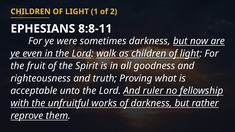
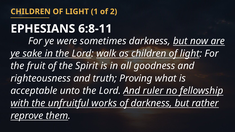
8:8-11: 8:8-11 -> 6:8-11
even: even -> sake
